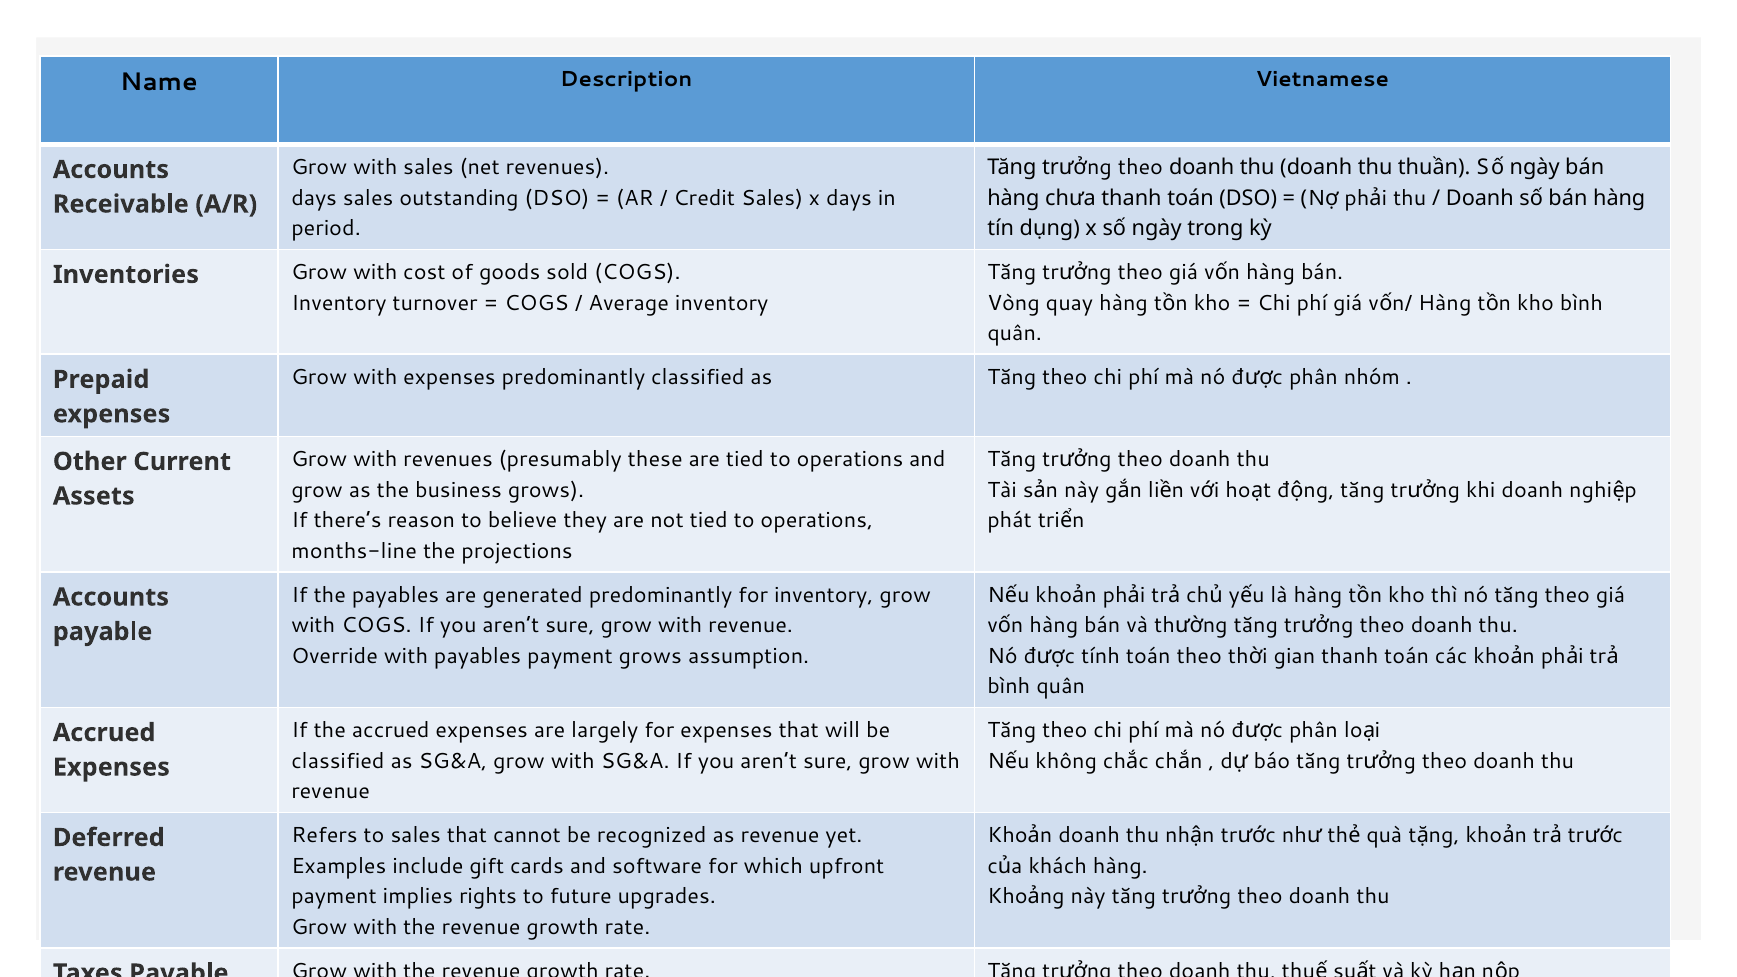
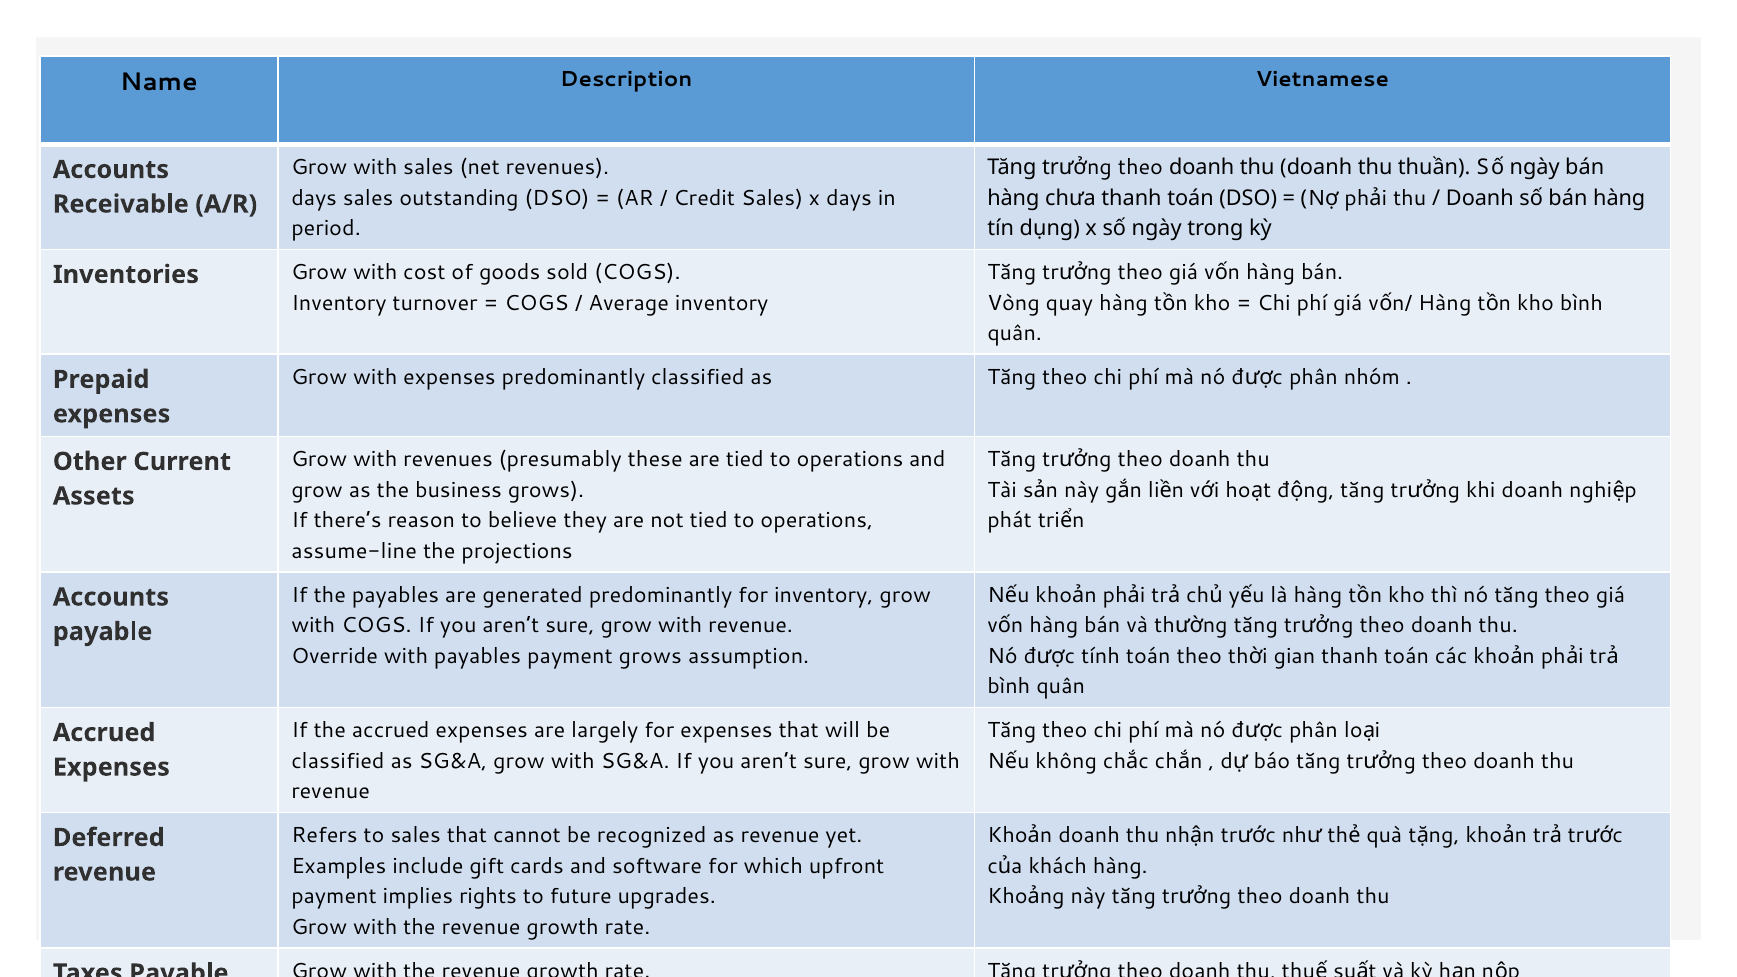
months-line: months-line -> assume-line
